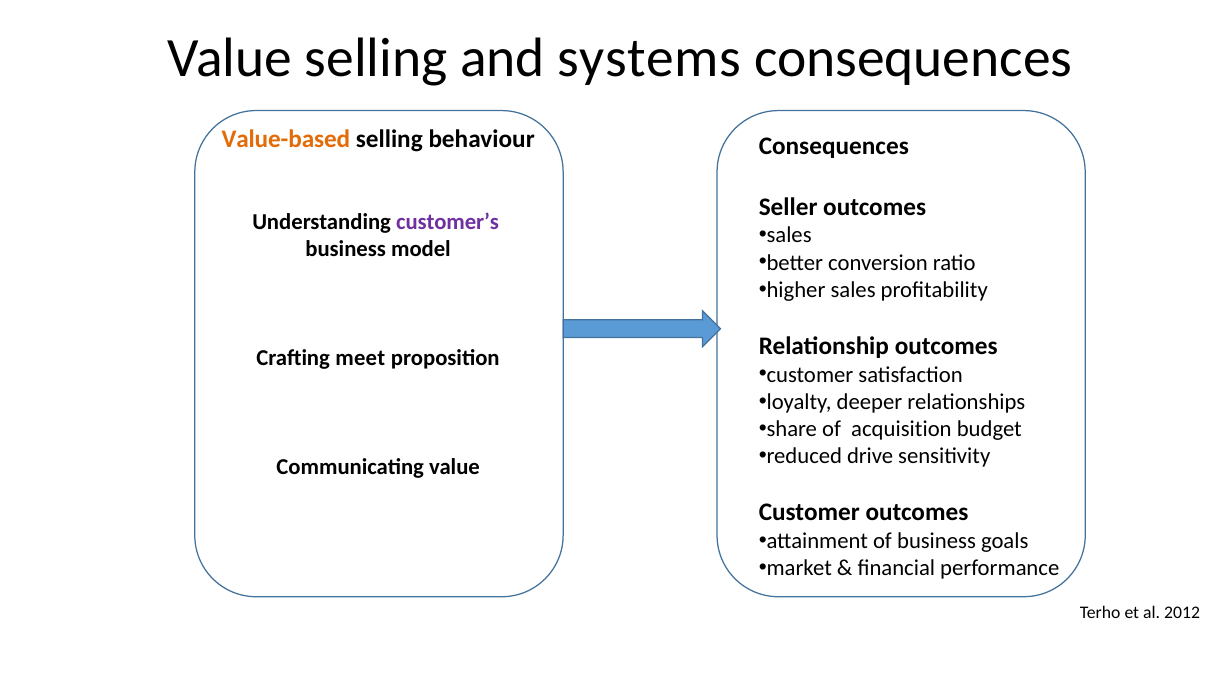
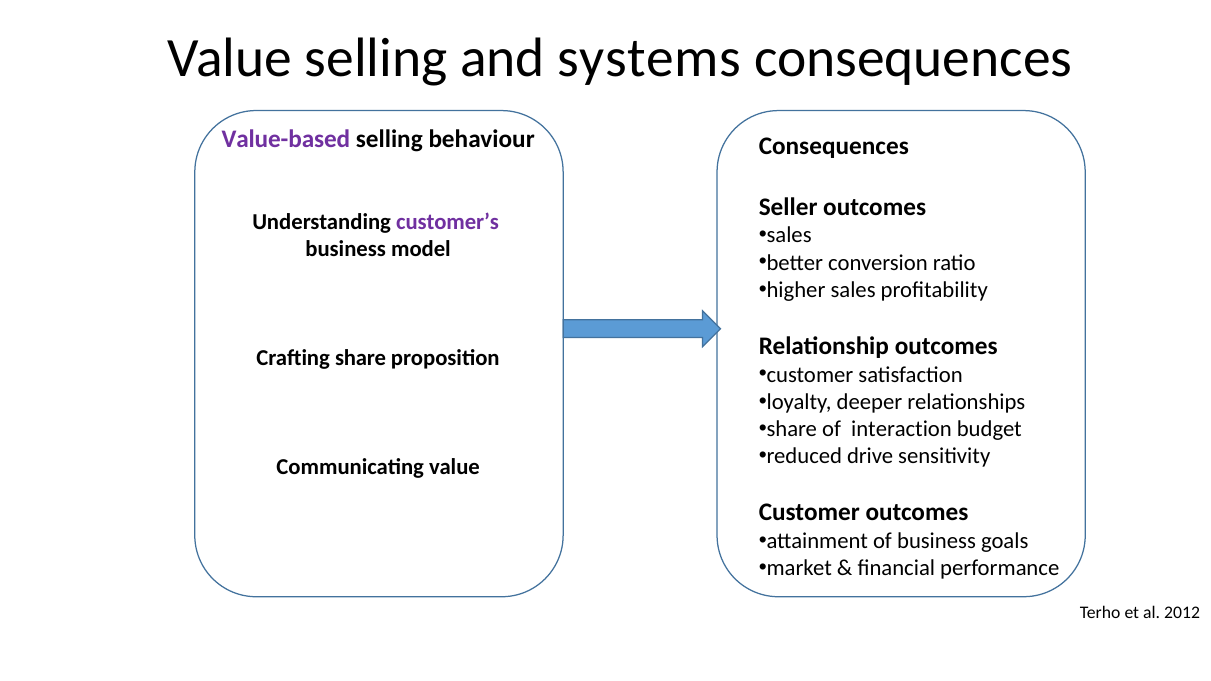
Value-based colour: orange -> purple
Crafting meet: meet -> share
acquisition: acquisition -> interaction
